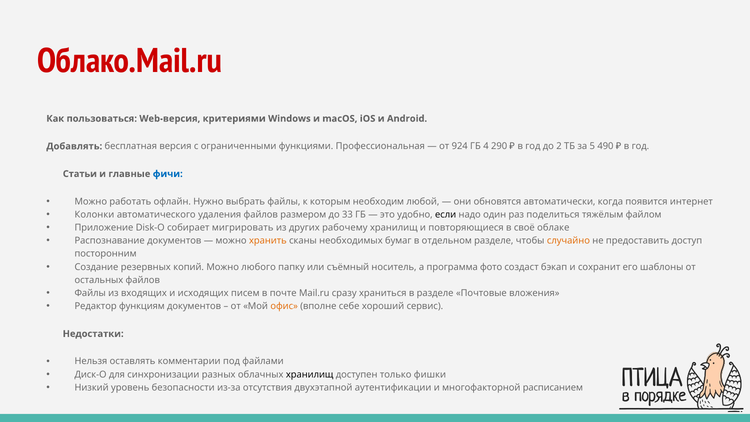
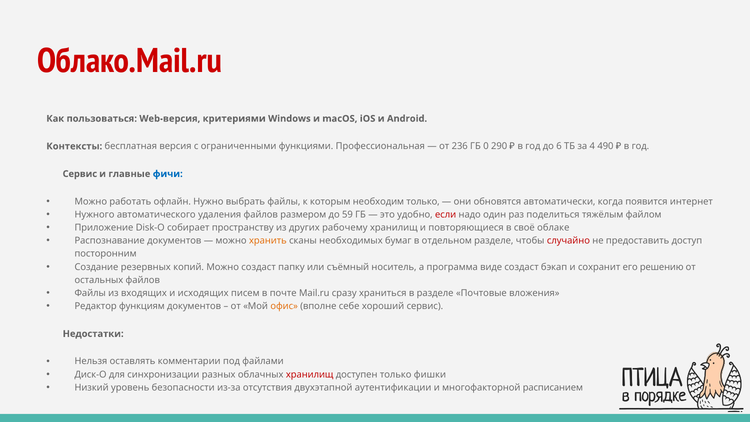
Добавлять: Добавлять -> Контексты
924: 924 -> 236
4: 4 -> 0
2: 2 -> 6
5: 5 -> 4
Статьи at (80, 174): Статьи -> Сервис
необходим любой: любой -> только
Колонки: Колонки -> Нужного
33: 33 -> 59
если colour: black -> red
мигрировать: мигрировать -> пространству
случайно colour: orange -> red
Можно любого: любого -> создаст
фото: фото -> виде
шаблоны: шаблоны -> решению
хранилищ at (310, 374) colour: black -> red
